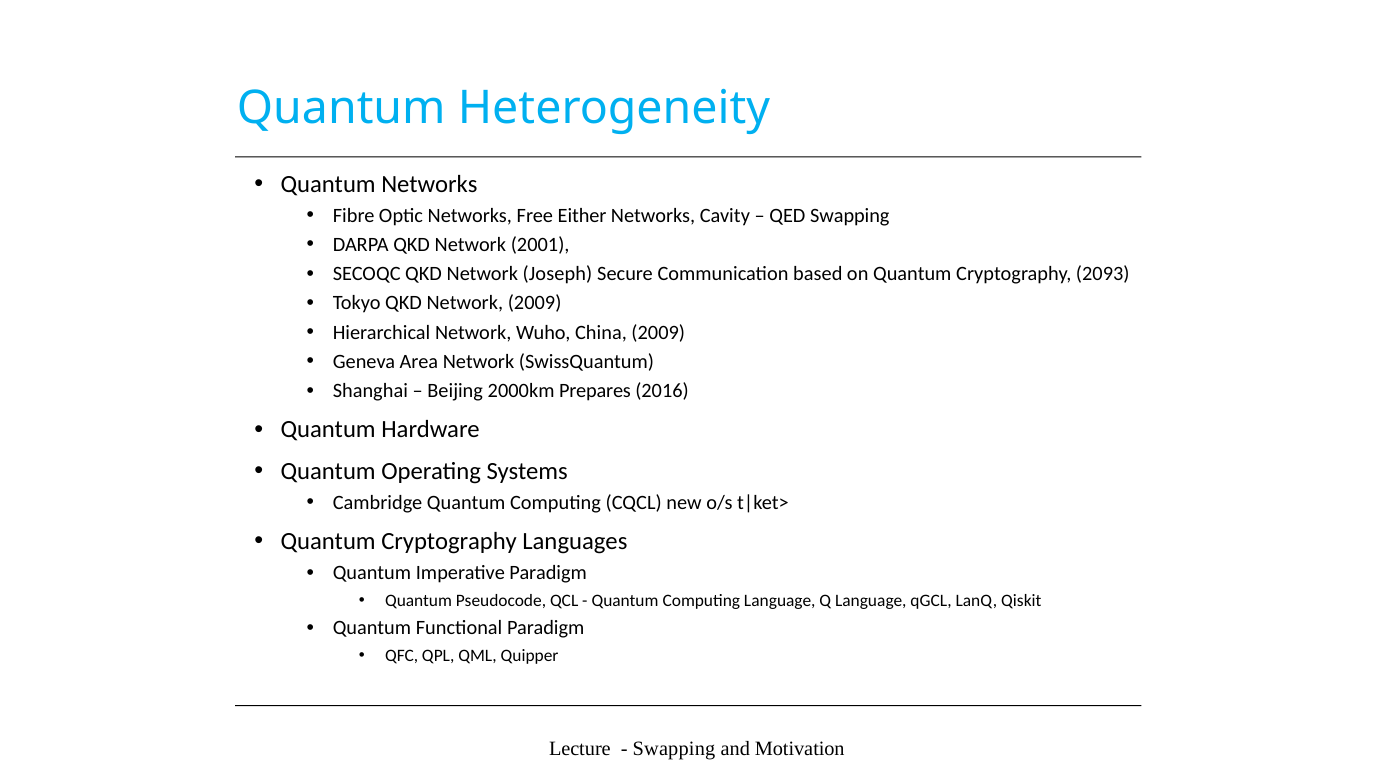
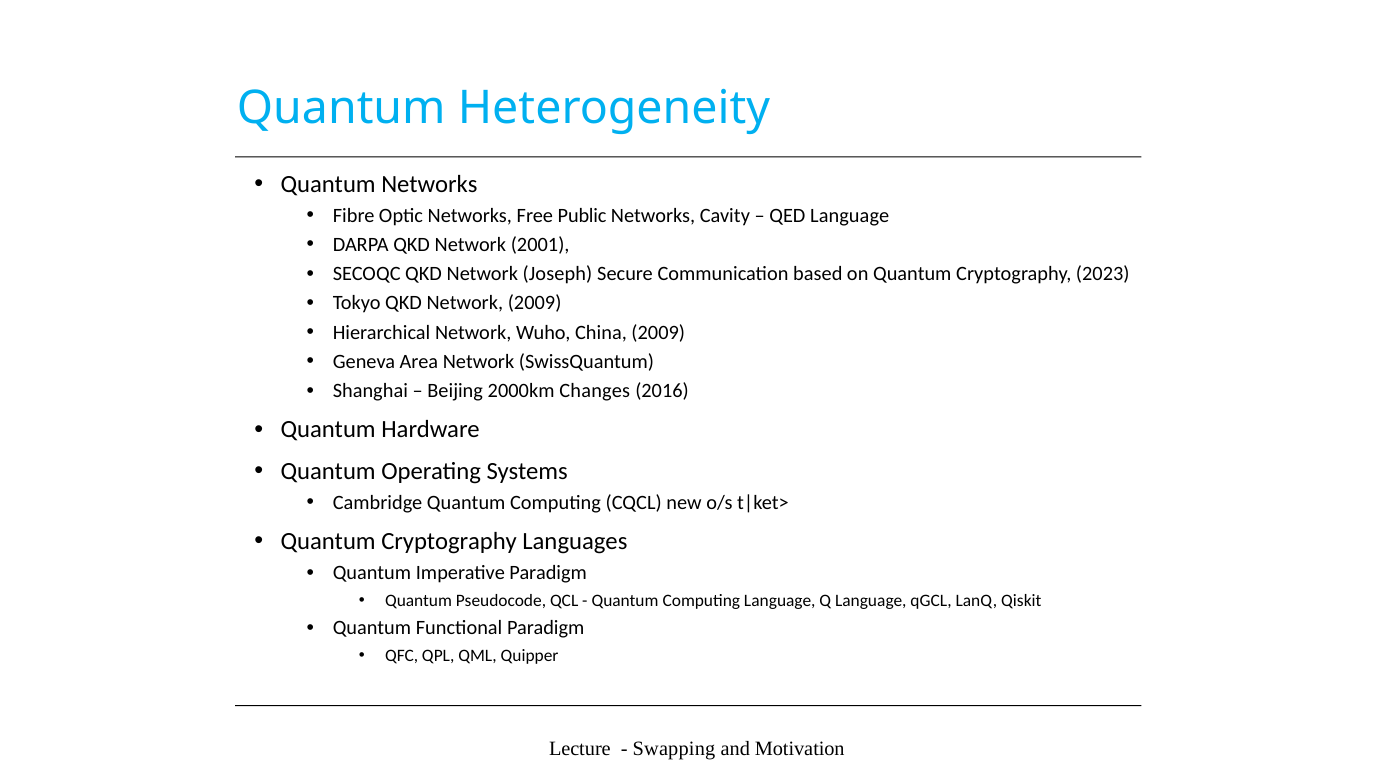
Either: Either -> Public
QED Swapping: Swapping -> Language
2093: 2093 -> 2023
Prepares: Prepares -> Changes
